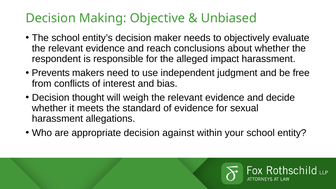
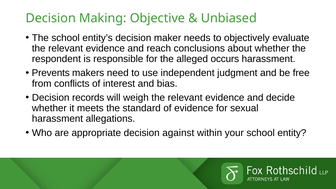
impact: impact -> occurs
thought: thought -> records
